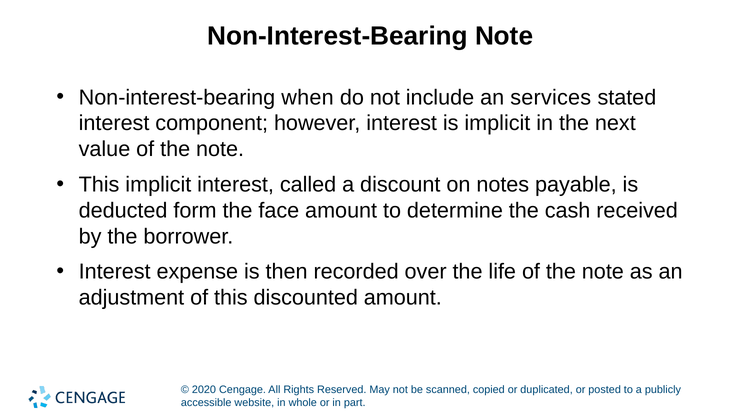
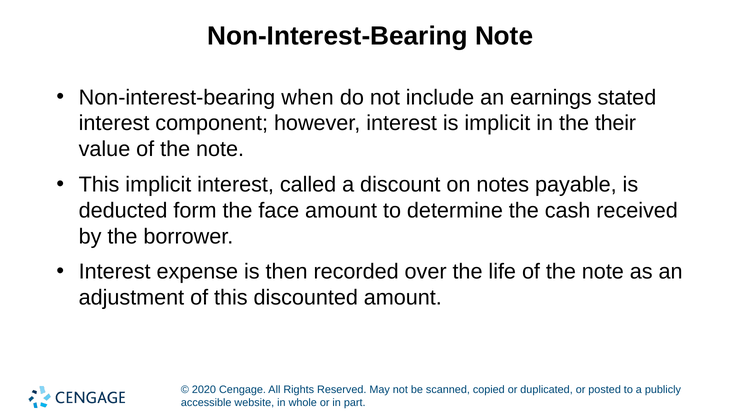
services: services -> earnings
next: next -> their
